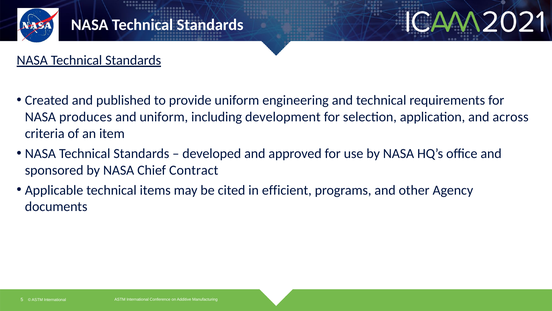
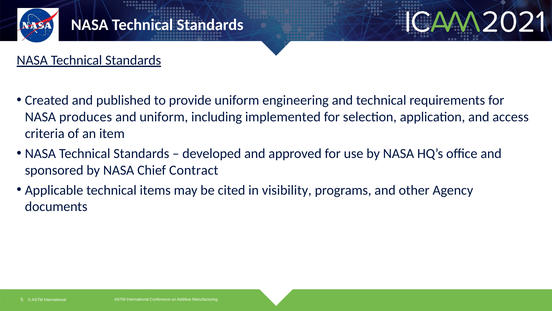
development: development -> implemented
across: across -> access
efficient: efficient -> visibility
